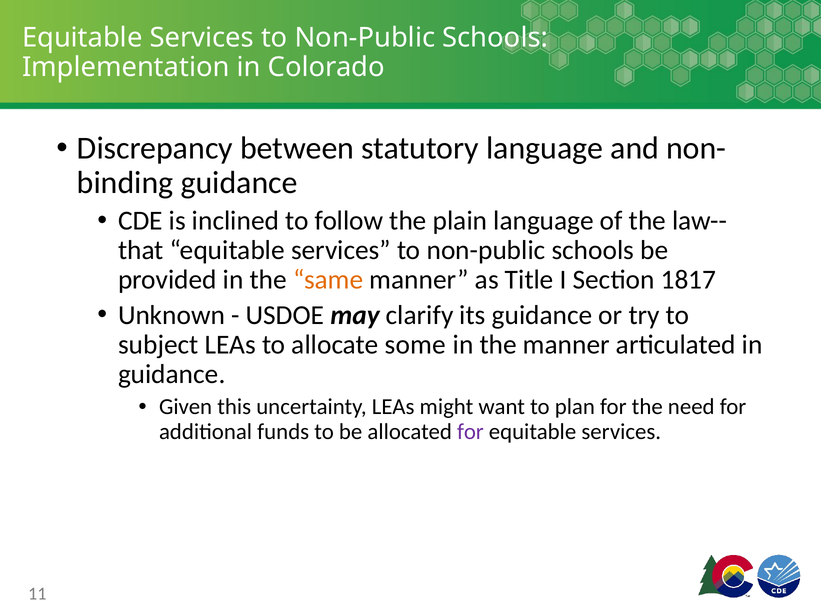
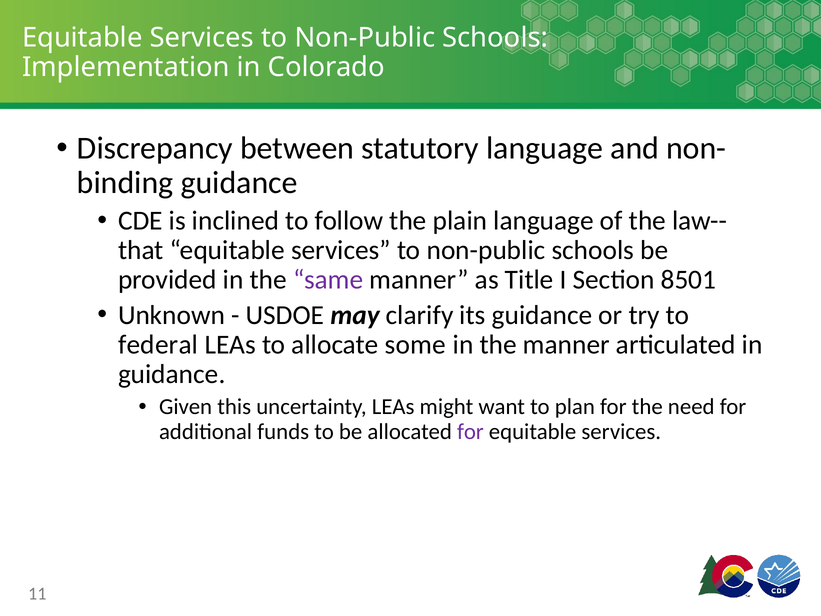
same colour: orange -> purple
1817: 1817 -> 8501
subject: subject -> federal
